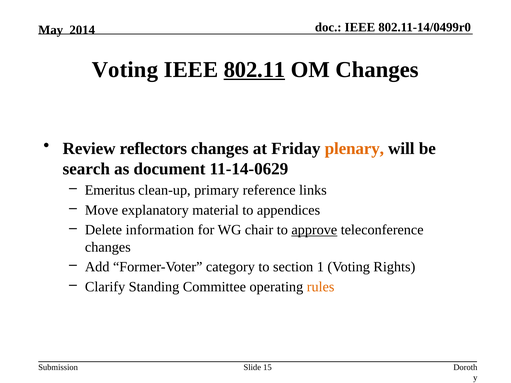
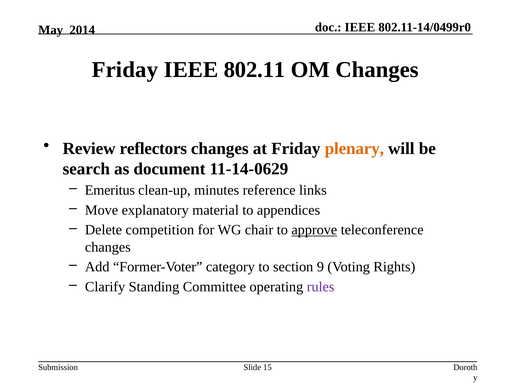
Voting at (125, 70): Voting -> Friday
802.11 underline: present -> none
primary: primary -> minutes
information: information -> competition
1: 1 -> 9
rules colour: orange -> purple
